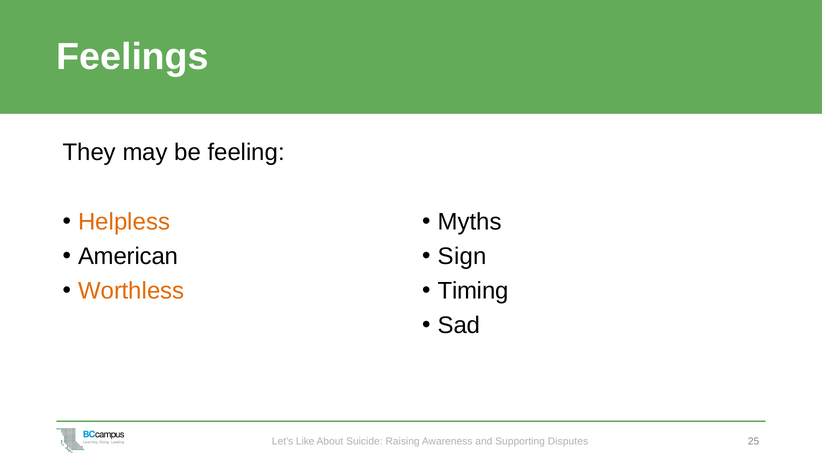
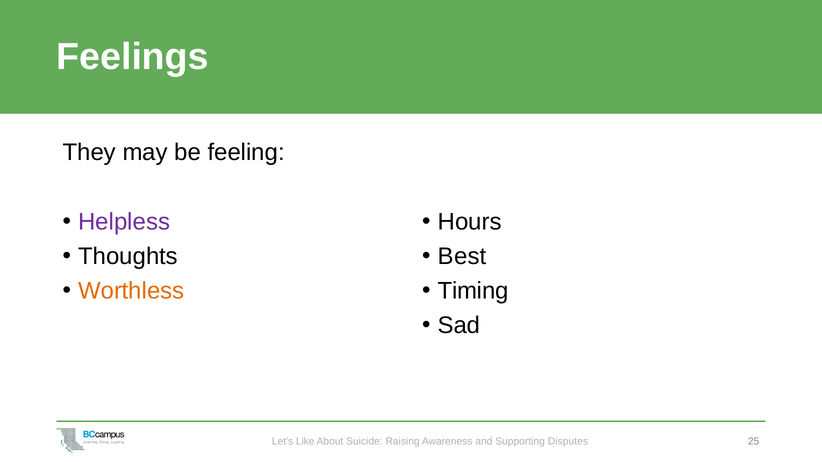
Helpless colour: orange -> purple
Myths: Myths -> Hours
American: American -> Thoughts
Sign: Sign -> Best
